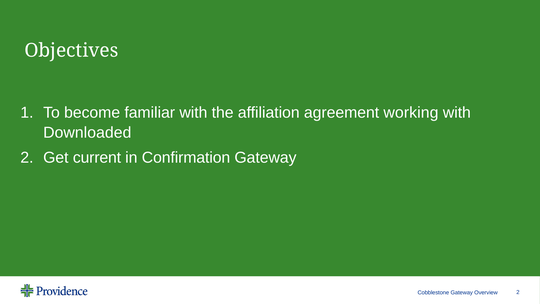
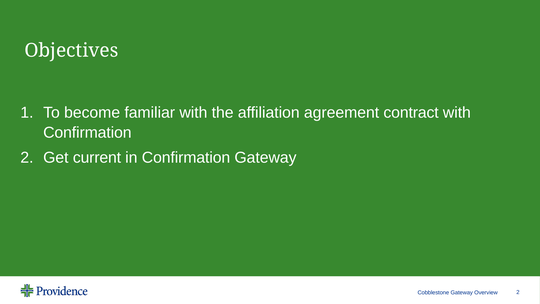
working: working -> contract
Downloaded at (87, 133): Downloaded -> Confirmation
